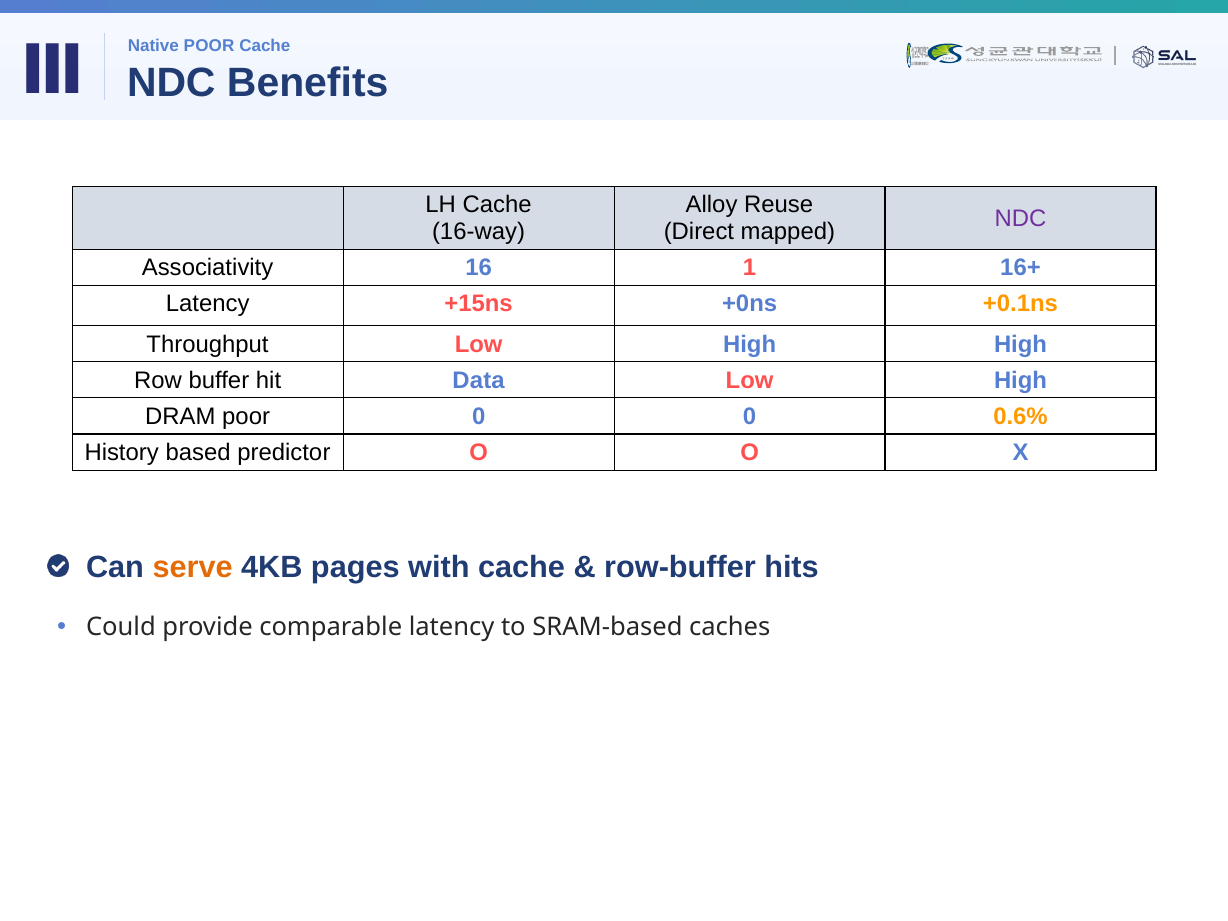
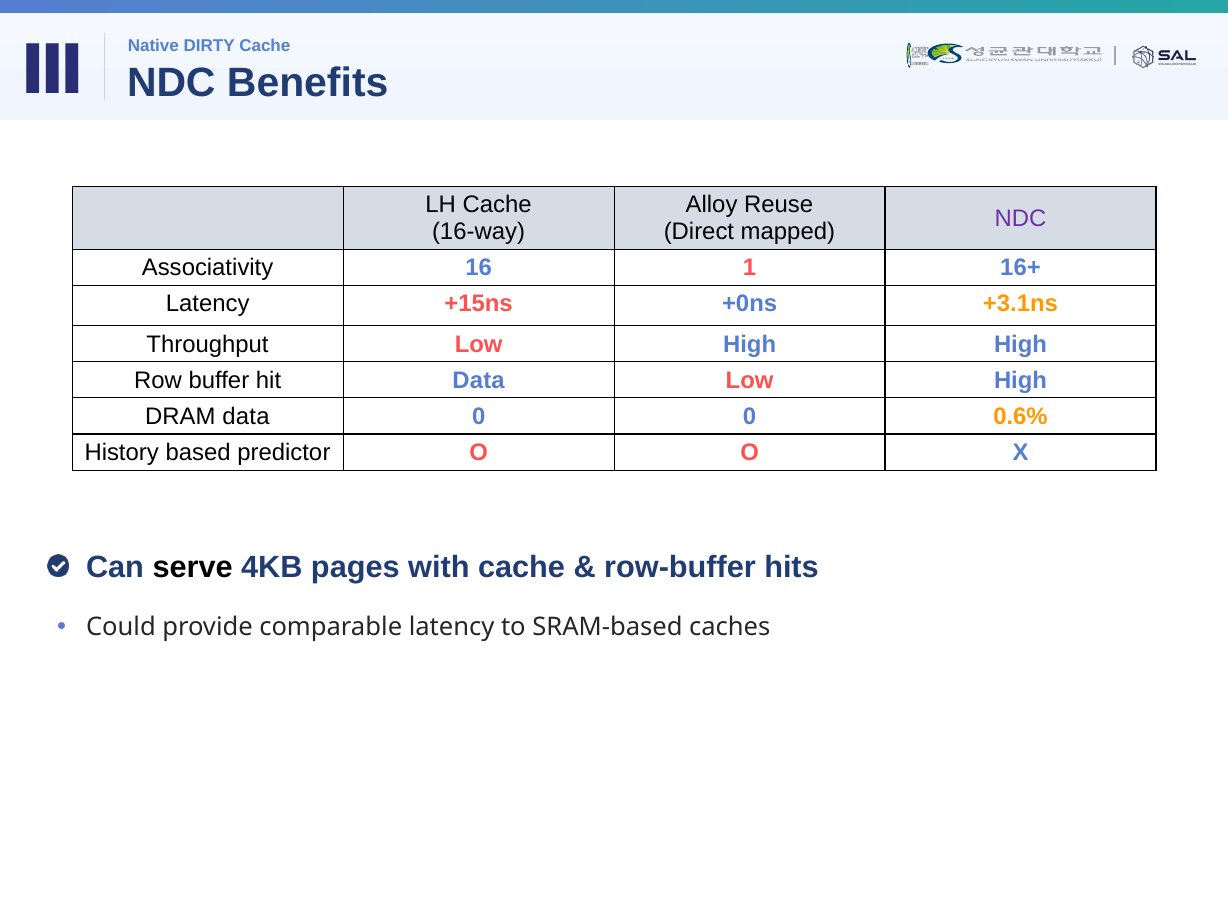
Native POOR: POOR -> DIRTY
+0.1ns: +0.1ns -> +3.1ns
DRAM poor: poor -> data
serve colour: orange -> black
